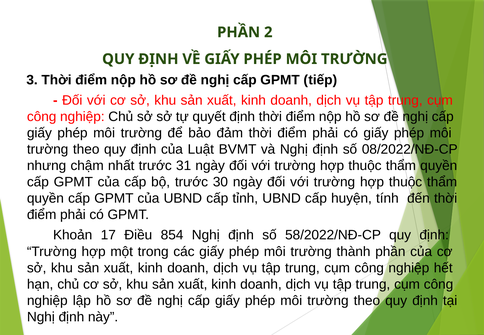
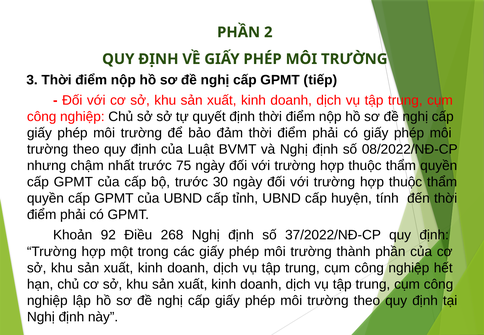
31: 31 -> 75
17: 17 -> 92
854: 854 -> 268
58/2022/NĐ-CP: 58/2022/NĐ-CP -> 37/2022/NĐ-CP
